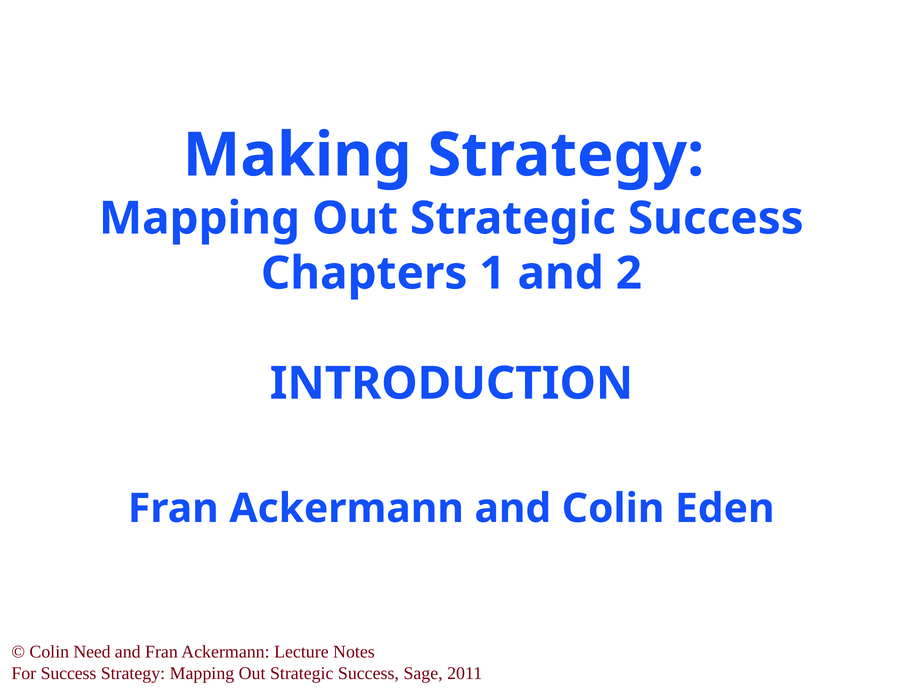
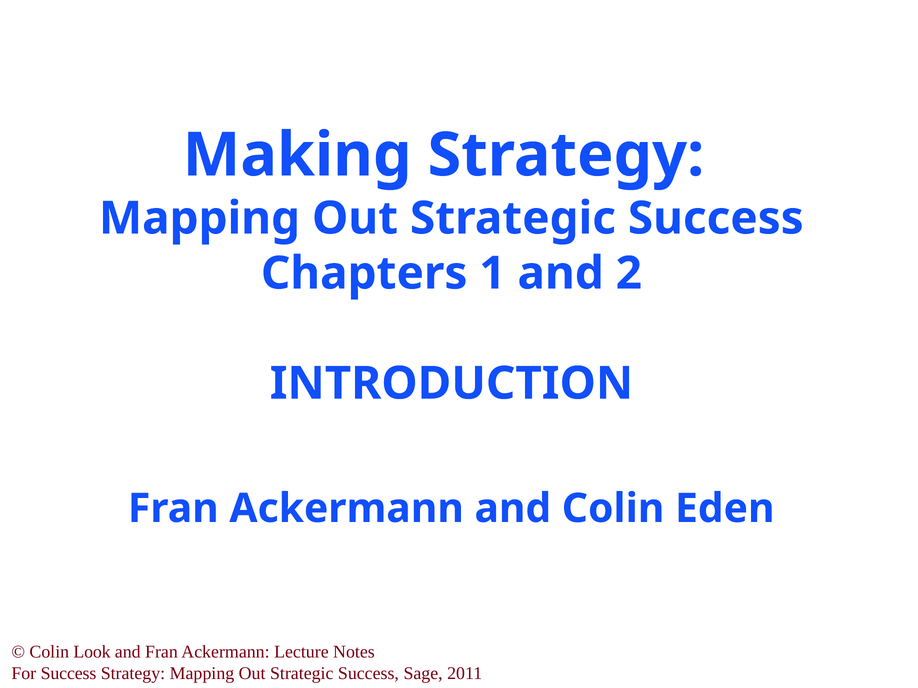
Need: Need -> Look
